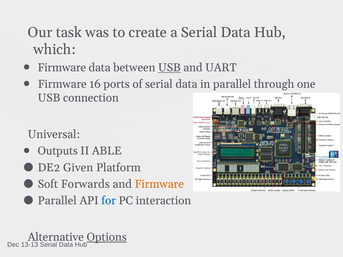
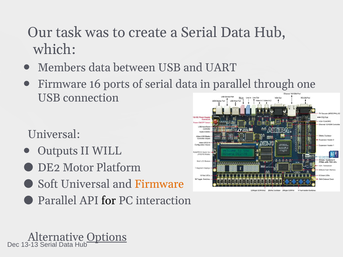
Firmware at (62, 68): Firmware -> Members
USB at (169, 68) underline: present -> none
ABLE: ABLE -> WILL
Given: Given -> Motor
Soft Forwards: Forwards -> Universal
for colour: blue -> black
